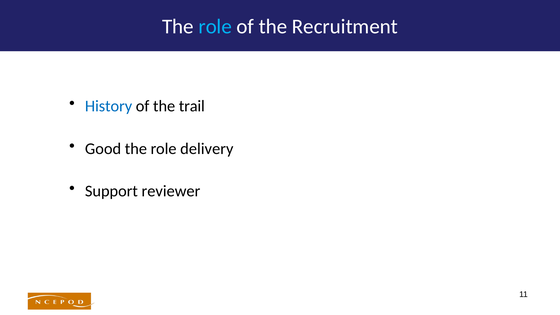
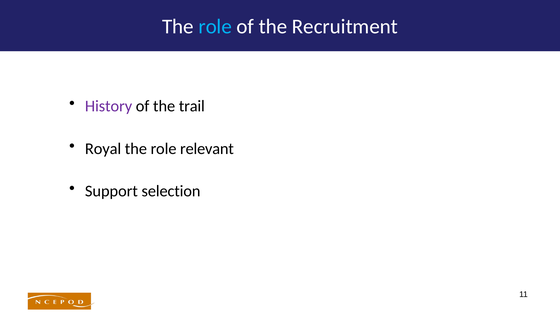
History colour: blue -> purple
Good: Good -> Royal
delivery: delivery -> relevant
reviewer: reviewer -> selection
